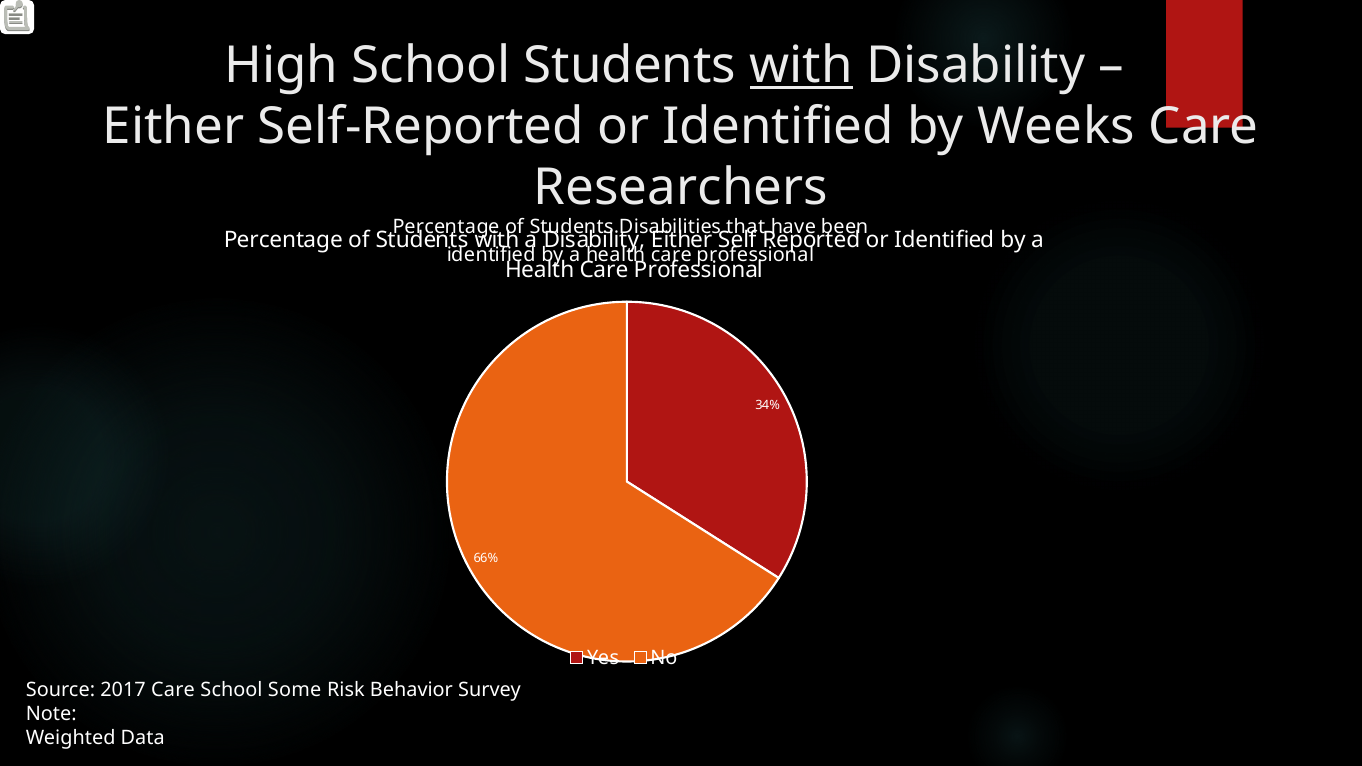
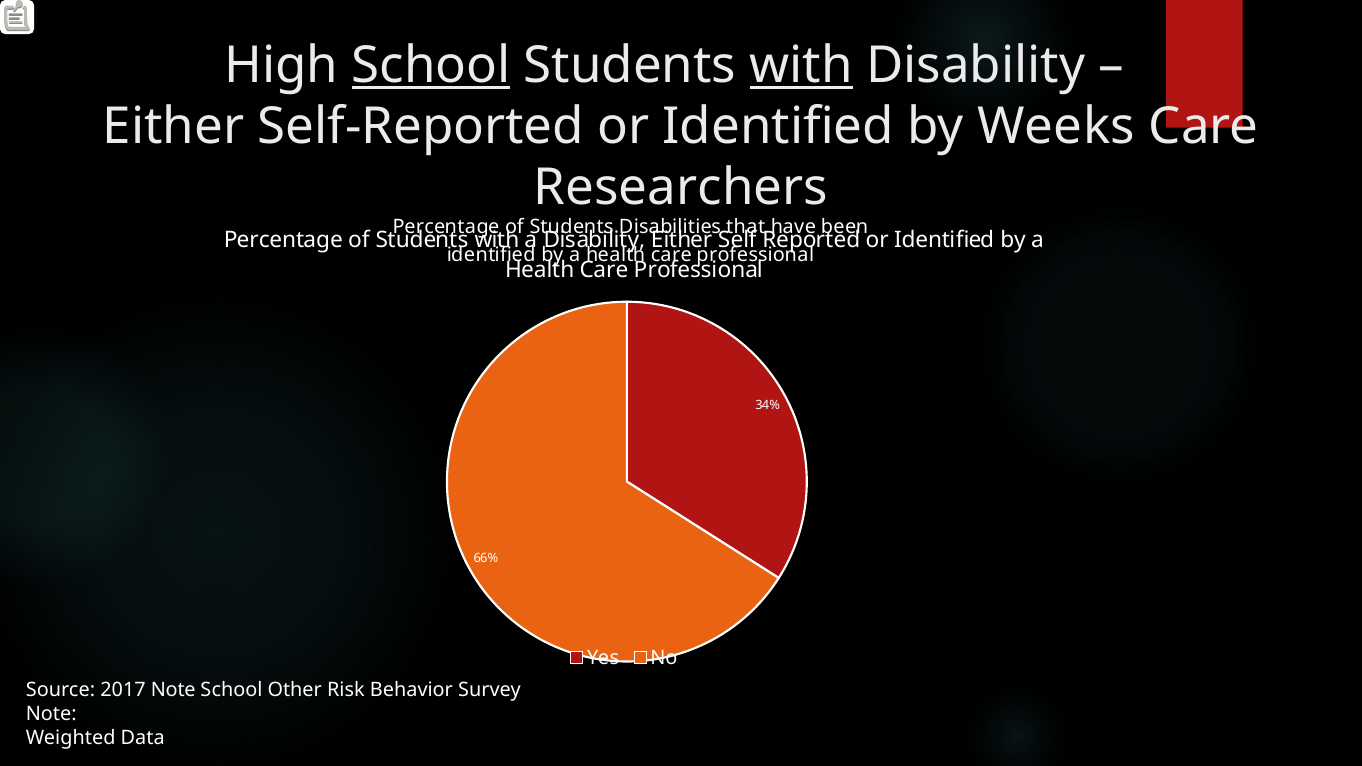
School at (431, 65) underline: none -> present
2017 Care: Care -> Note
Some: Some -> Other
